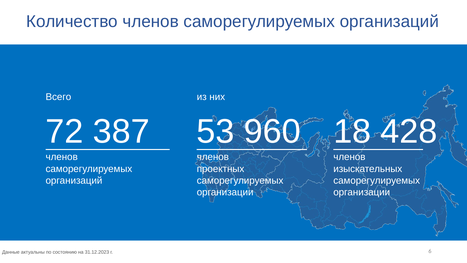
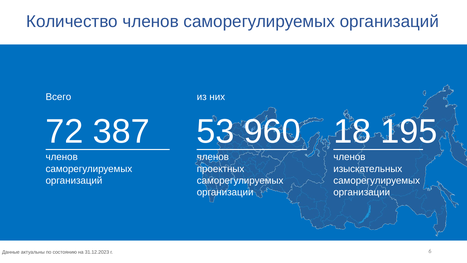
428: 428 -> 195
